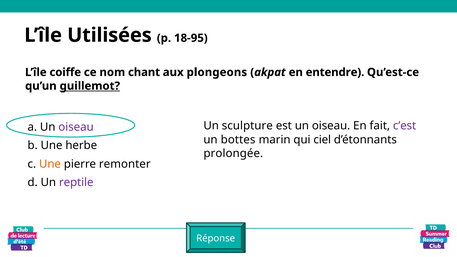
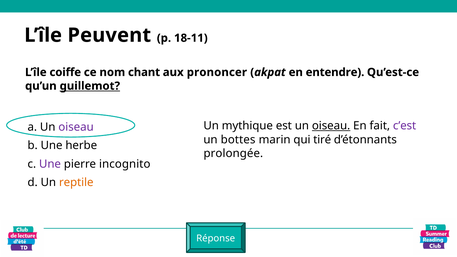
Utilisées: Utilisées -> Peuvent
18-95: 18-95 -> 18-11
plongeons: plongeons -> prononcer
sculpture: sculpture -> mythique
oiseau at (331, 126) underline: none -> present
ciel: ciel -> tiré
Une at (50, 164) colour: orange -> purple
remonter: remonter -> incognito
reptile colour: purple -> orange
